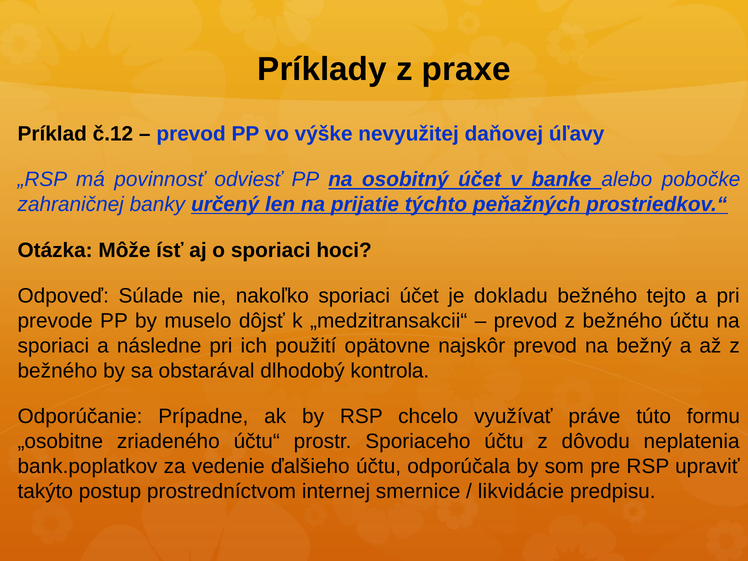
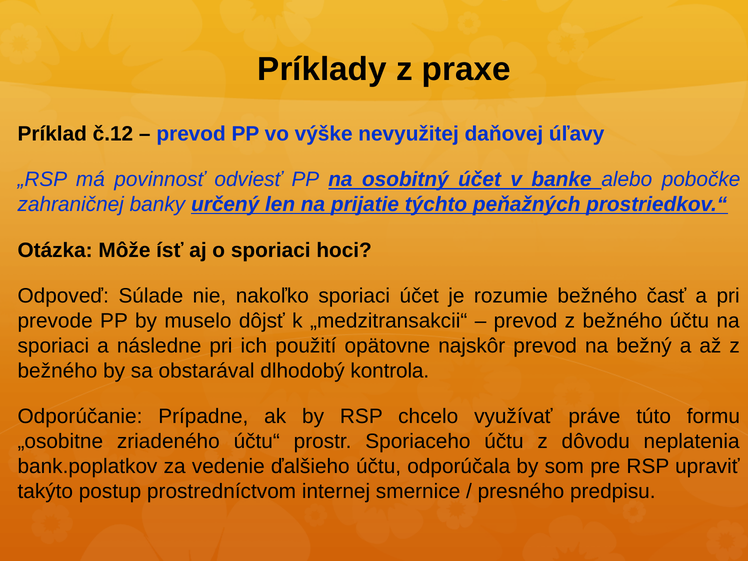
dokladu: dokladu -> rozumie
tejto: tejto -> časť
likvidácie: likvidácie -> presného
